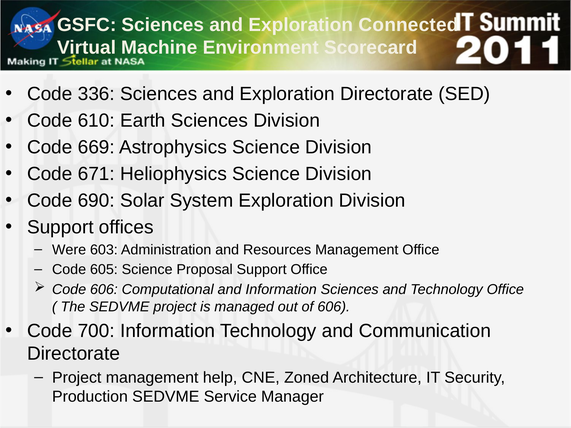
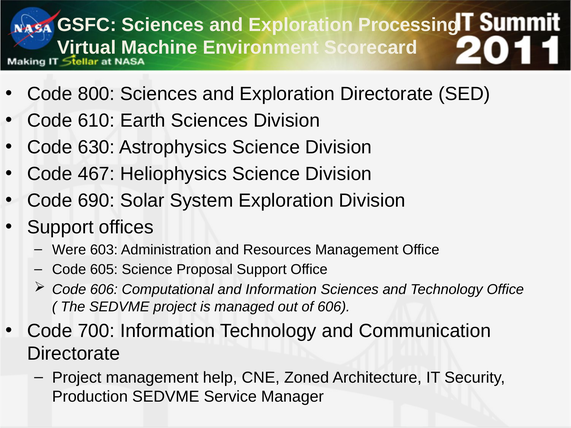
Connected: Connected -> Processing
336: 336 -> 800
669: 669 -> 630
671: 671 -> 467
